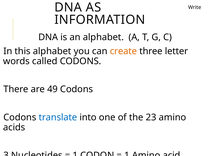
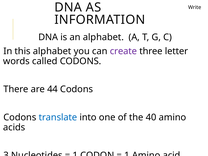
create colour: orange -> purple
49: 49 -> 44
23: 23 -> 40
